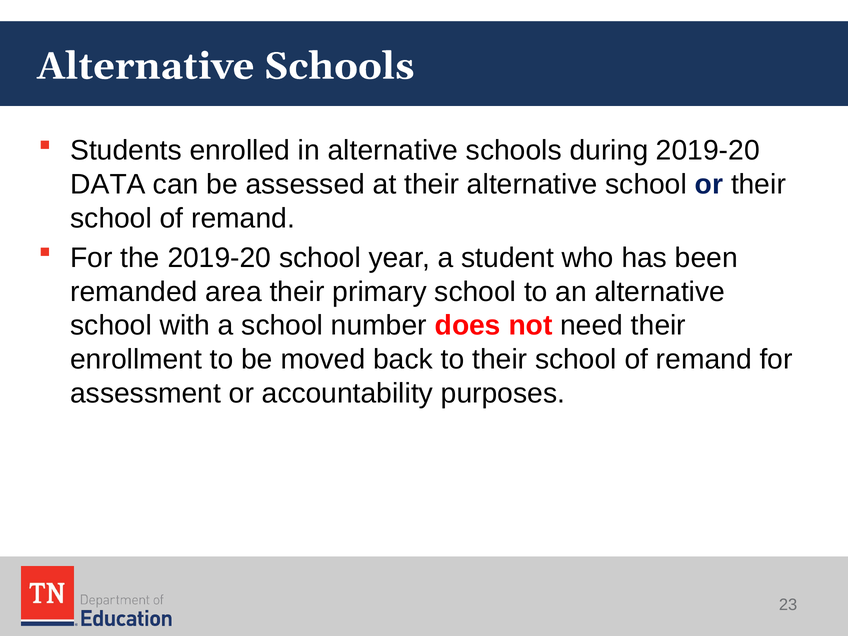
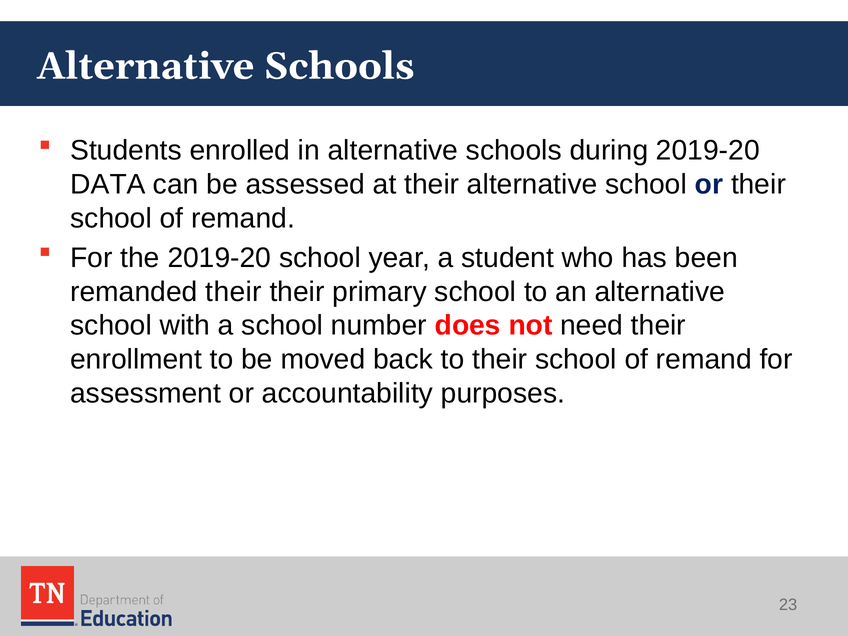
remanded area: area -> their
